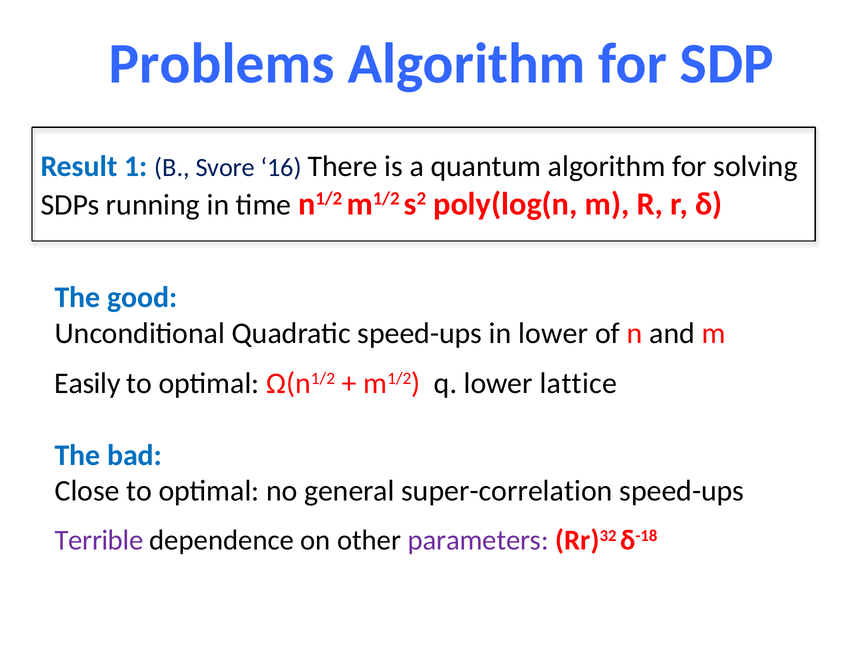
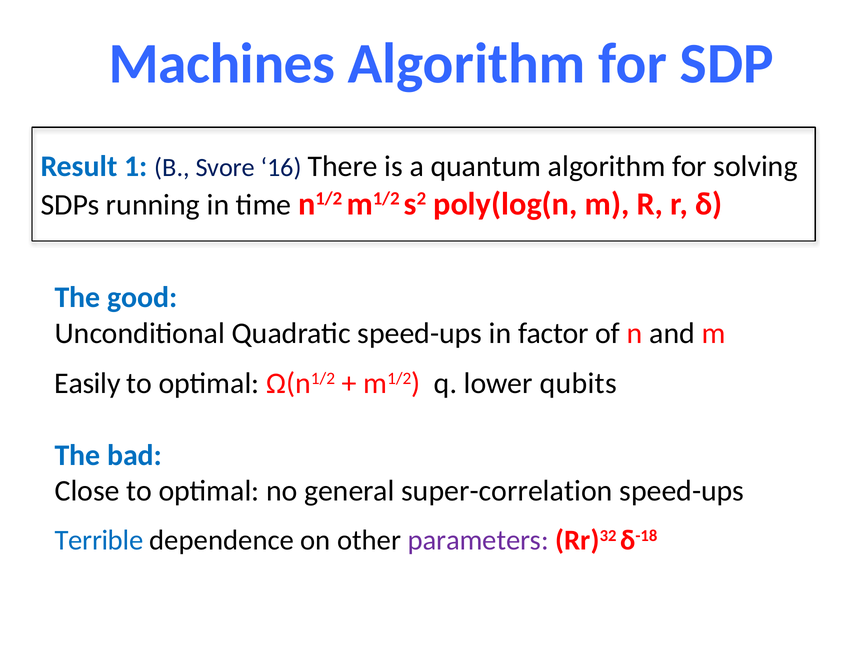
Problems: Problems -> Machines
in lower: lower -> factor
lattice: lattice -> qubits
Terrible colour: purple -> blue
